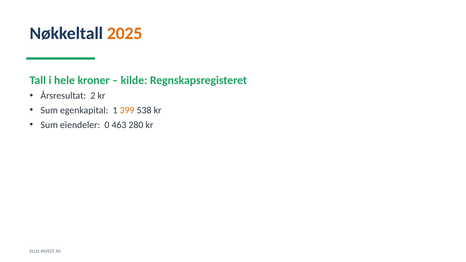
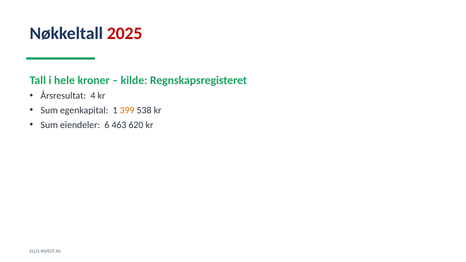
2025 colour: orange -> red
2: 2 -> 4
0: 0 -> 6
280: 280 -> 620
